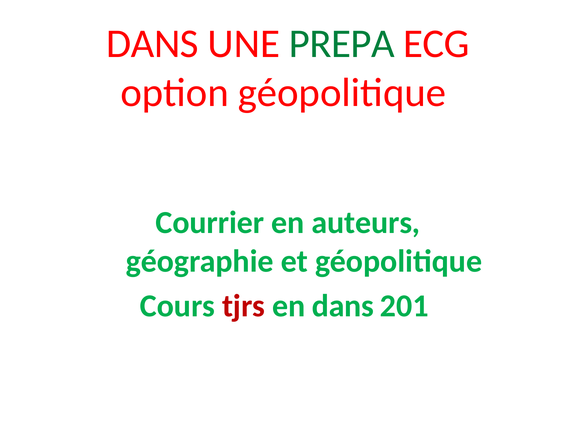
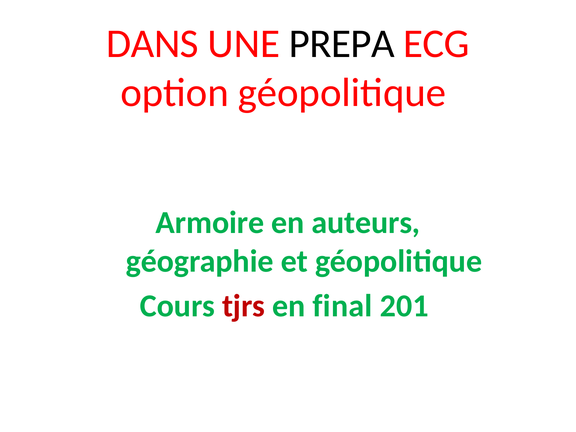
PREPA colour: green -> black
Courrier: Courrier -> Armoire
en dans: dans -> final
